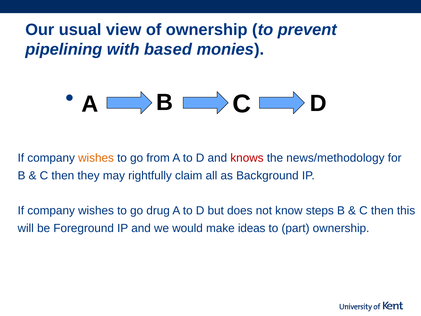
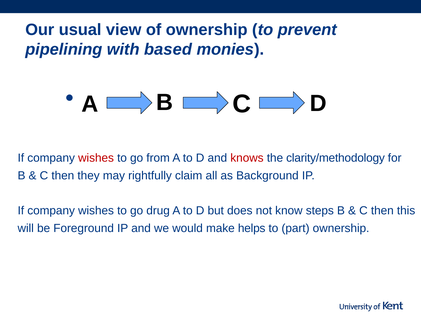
wishes at (96, 158) colour: orange -> red
news/methodology: news/methodology -> clarity/methodology
ideas: ideas -> helps
